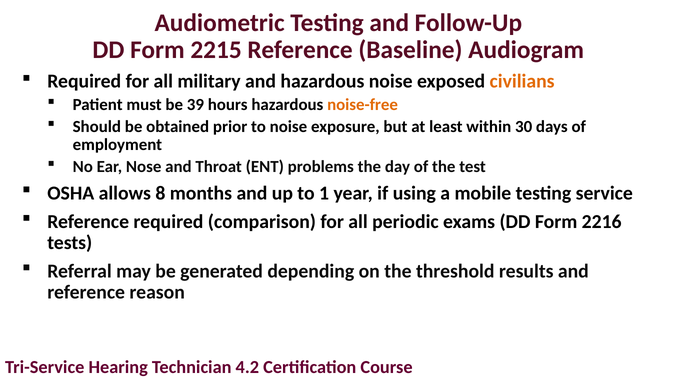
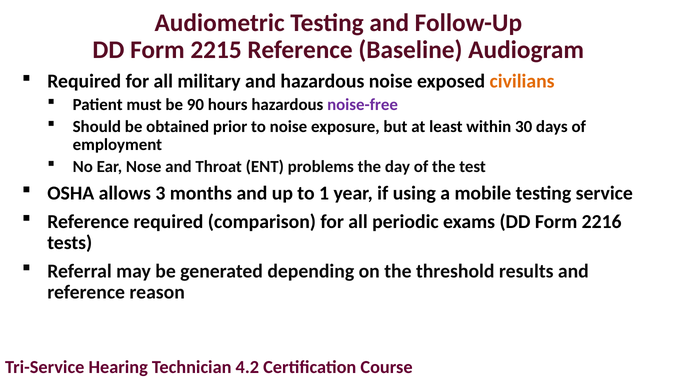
39: 39 -> 90
noise-free colour: orange -> purple
8: 8 -> 3
